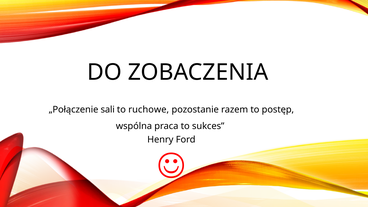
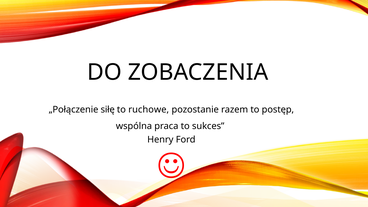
sali: sali -> siłę
